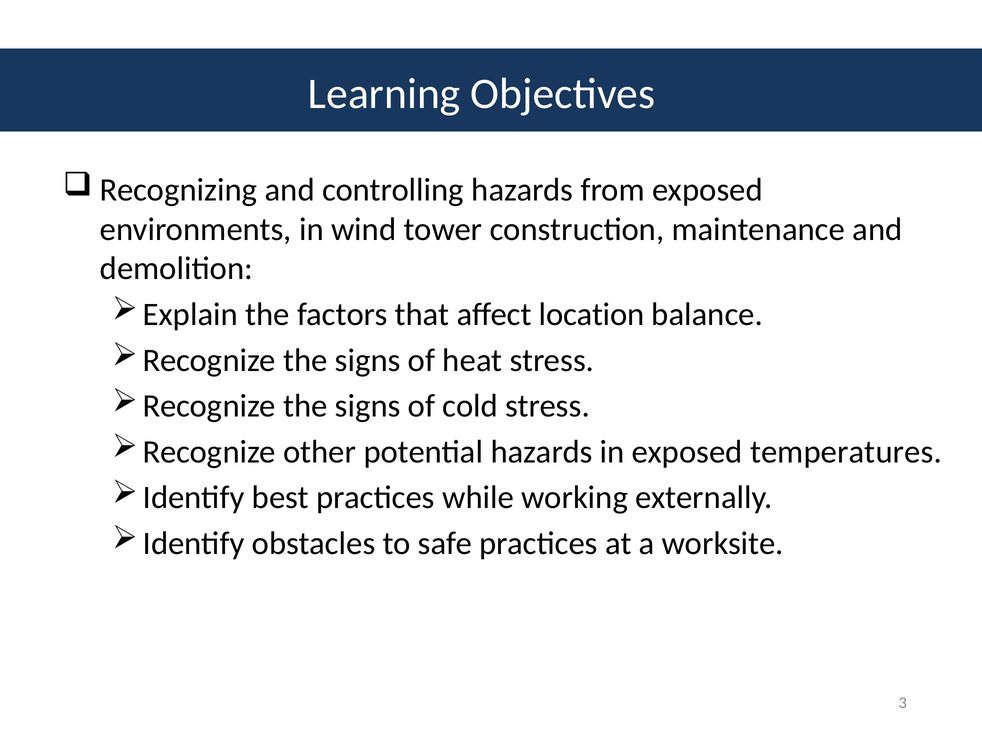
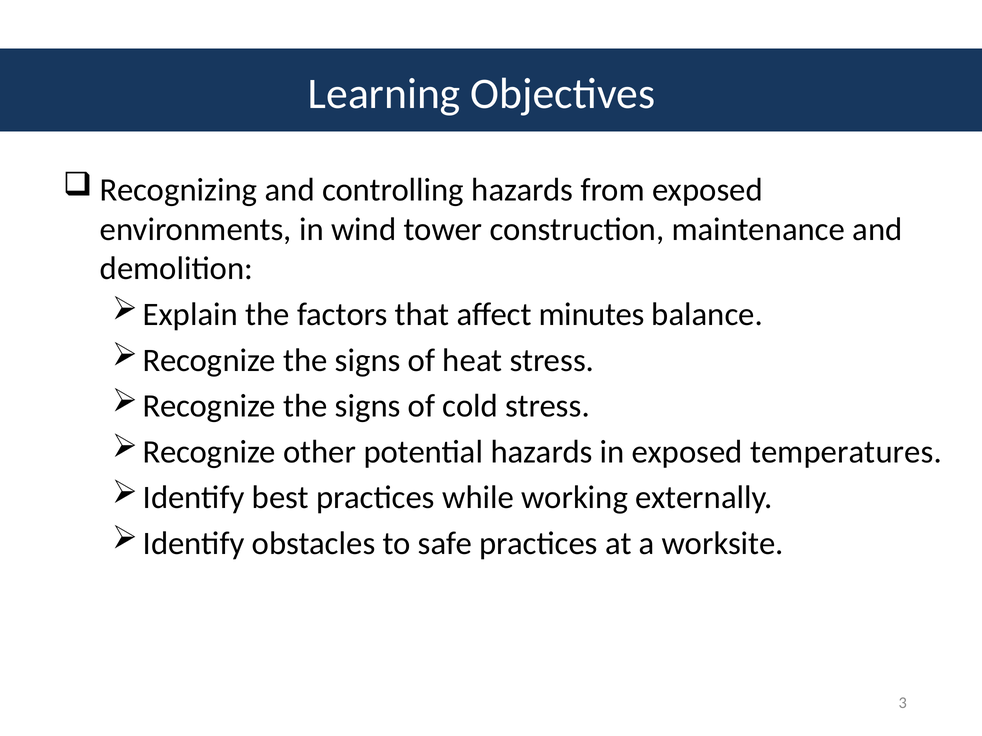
location: location -> minutes
